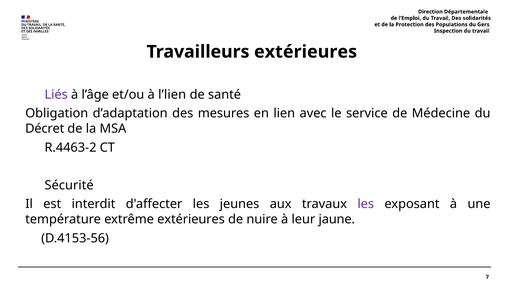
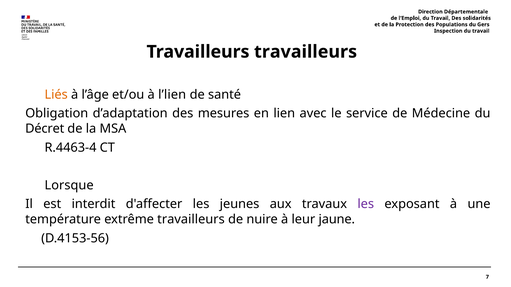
Travailleurs extérieures: extérieures -> travailleurs
Liés colour: purple -> orange
R.4463-2: R.4463-2 -> R.4463-4
Sécurité: Sécurité -> Lorsque
extrême extérieures: extérieures -> travailleurs
